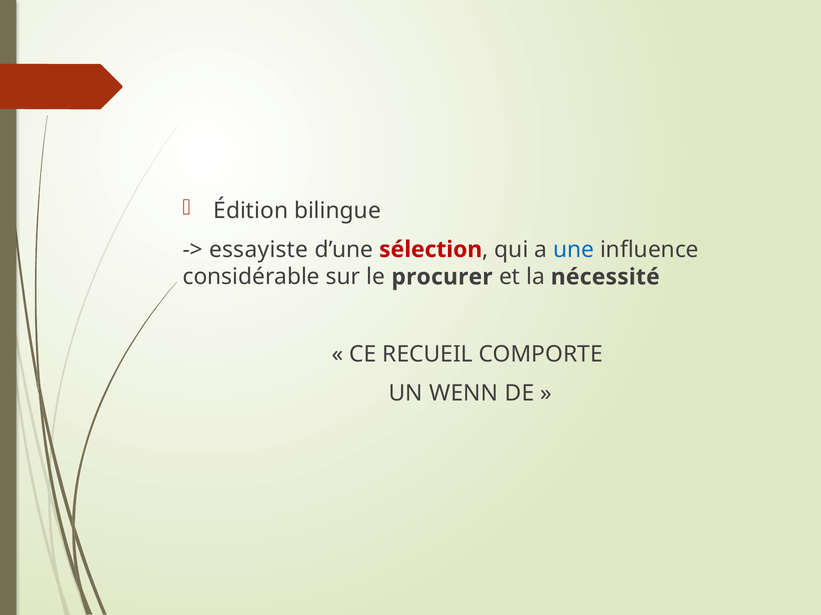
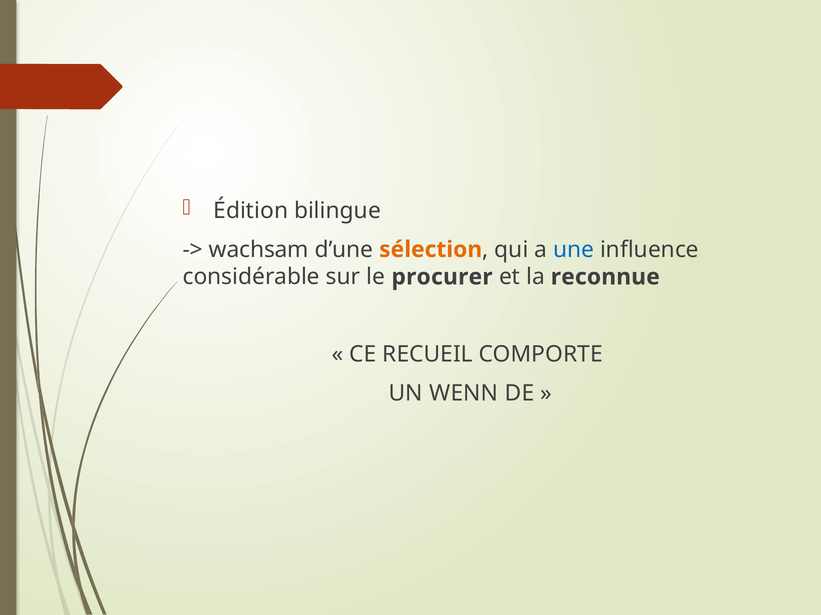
essayiste: essayiste -> wachsam
sélection colour: red -> orange
nécessité: nécessité -> reconnue
